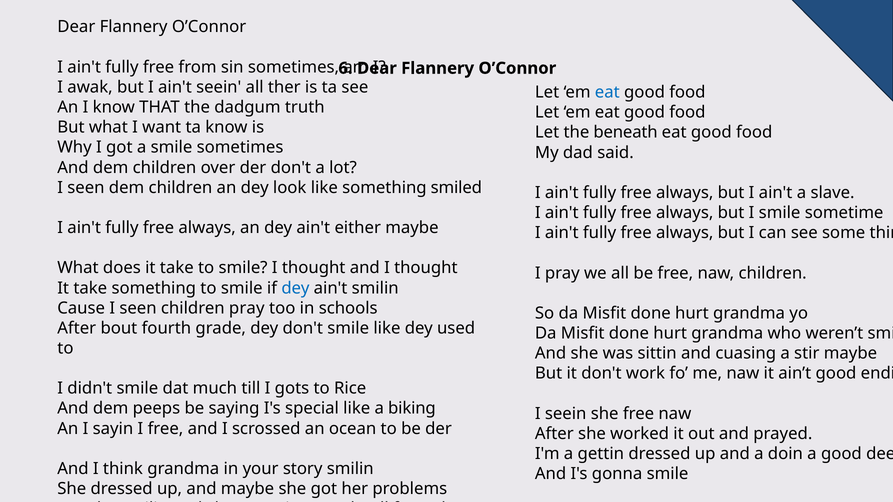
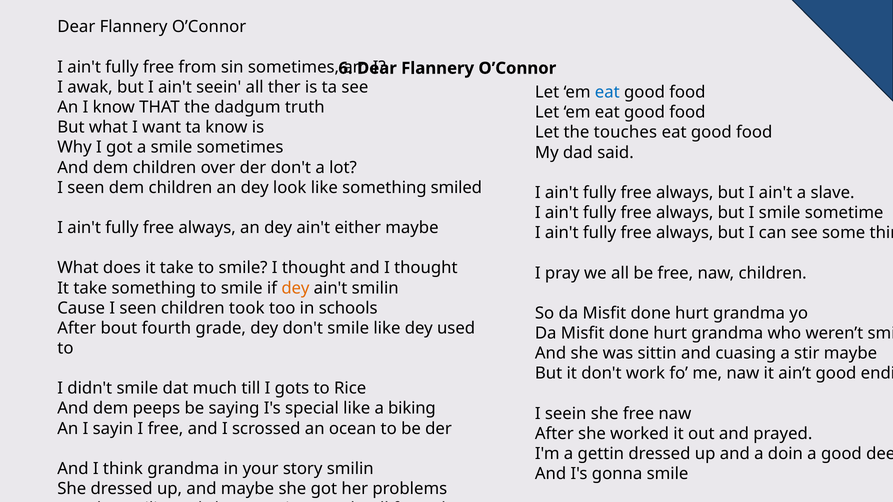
beneath: beneath -> touches
dey at (295, 288) colour: blue -> orange
children pray: pray -> took
